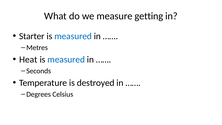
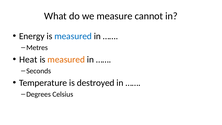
getting: getting -> cannot
Starter: Starter -> Energy
measured at (66, 59) colour: blue -> orange
